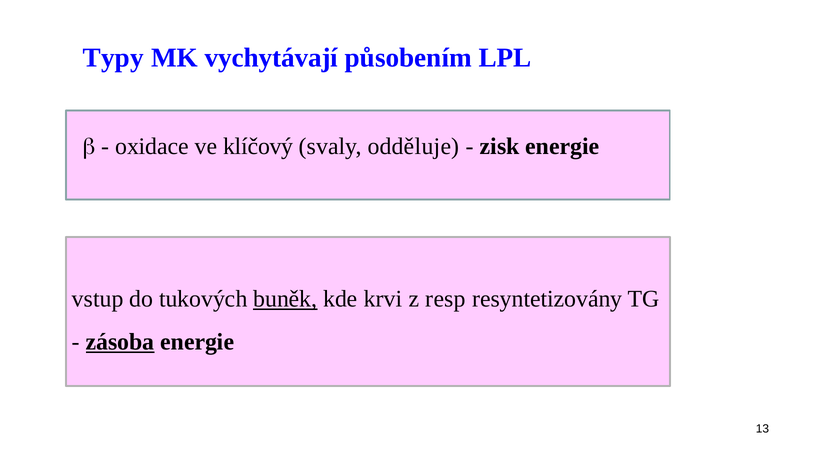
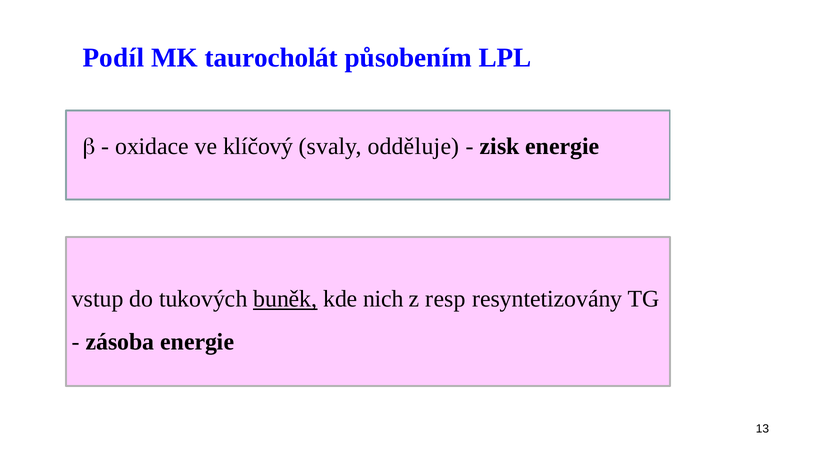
Typy: Typy -> Podíl
vychytávají: vychytávají -> taurocholát
krvi: krvi -> nich
zásoba underline: present -> none
